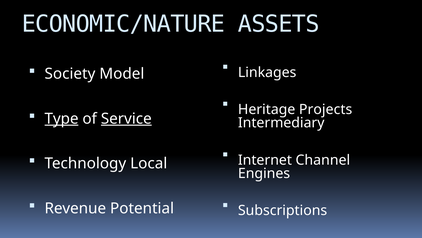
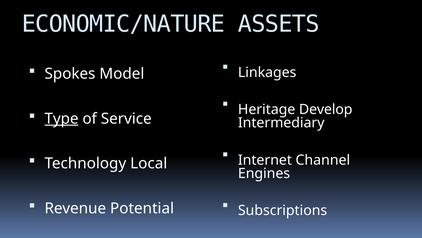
Society: Society -> Spokes
Projects: Projects -> Develop
Service underline: present -> none
